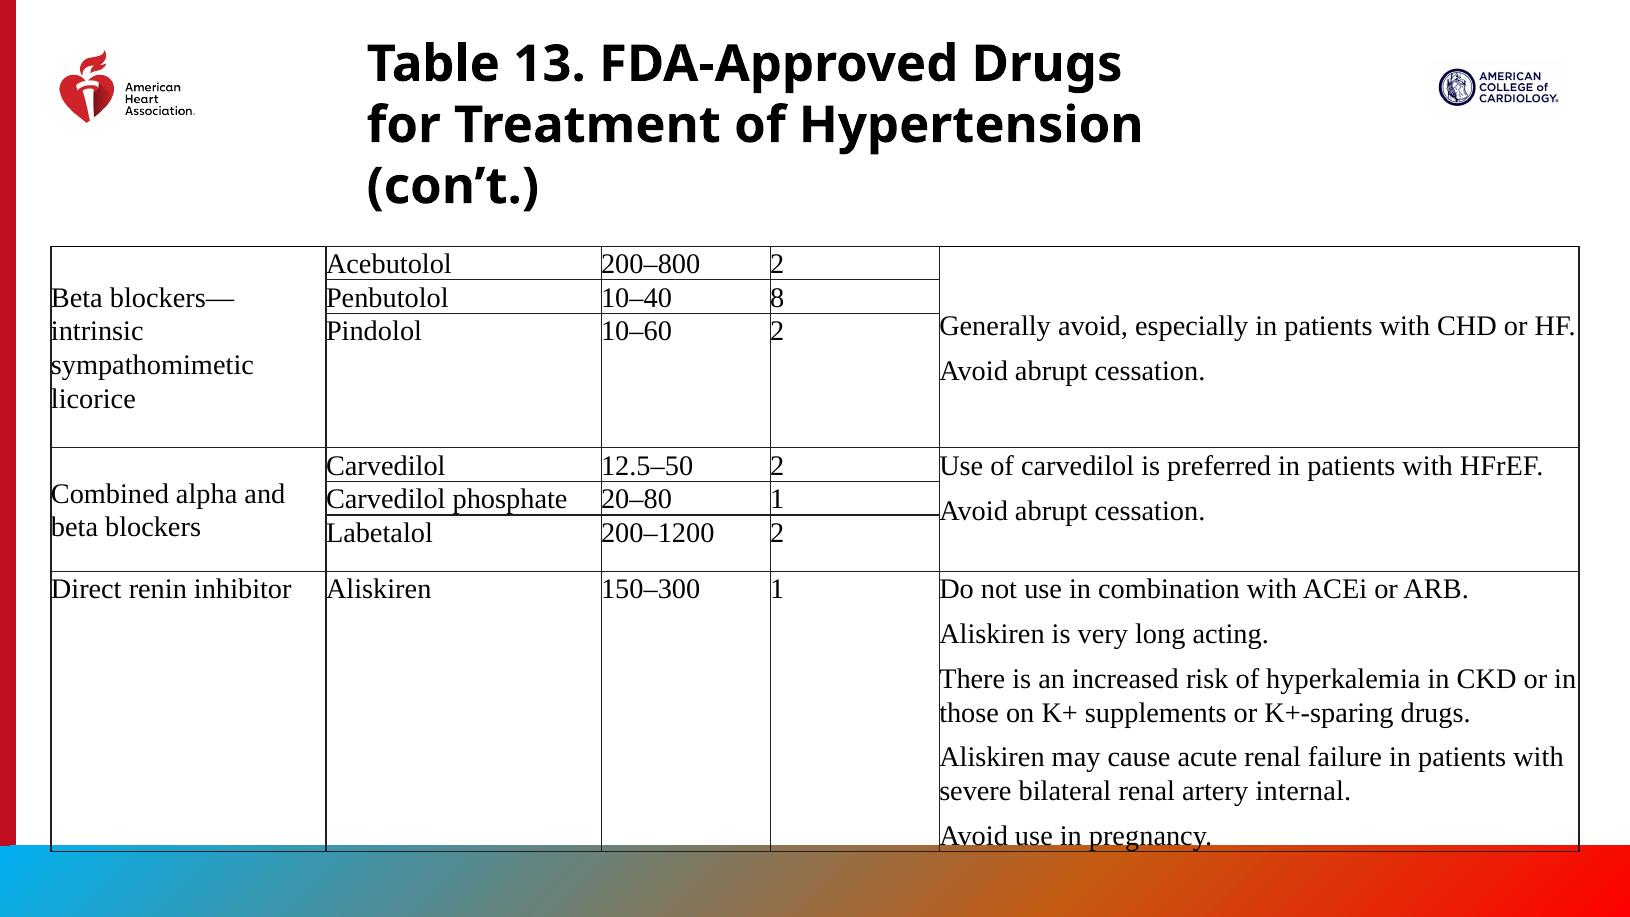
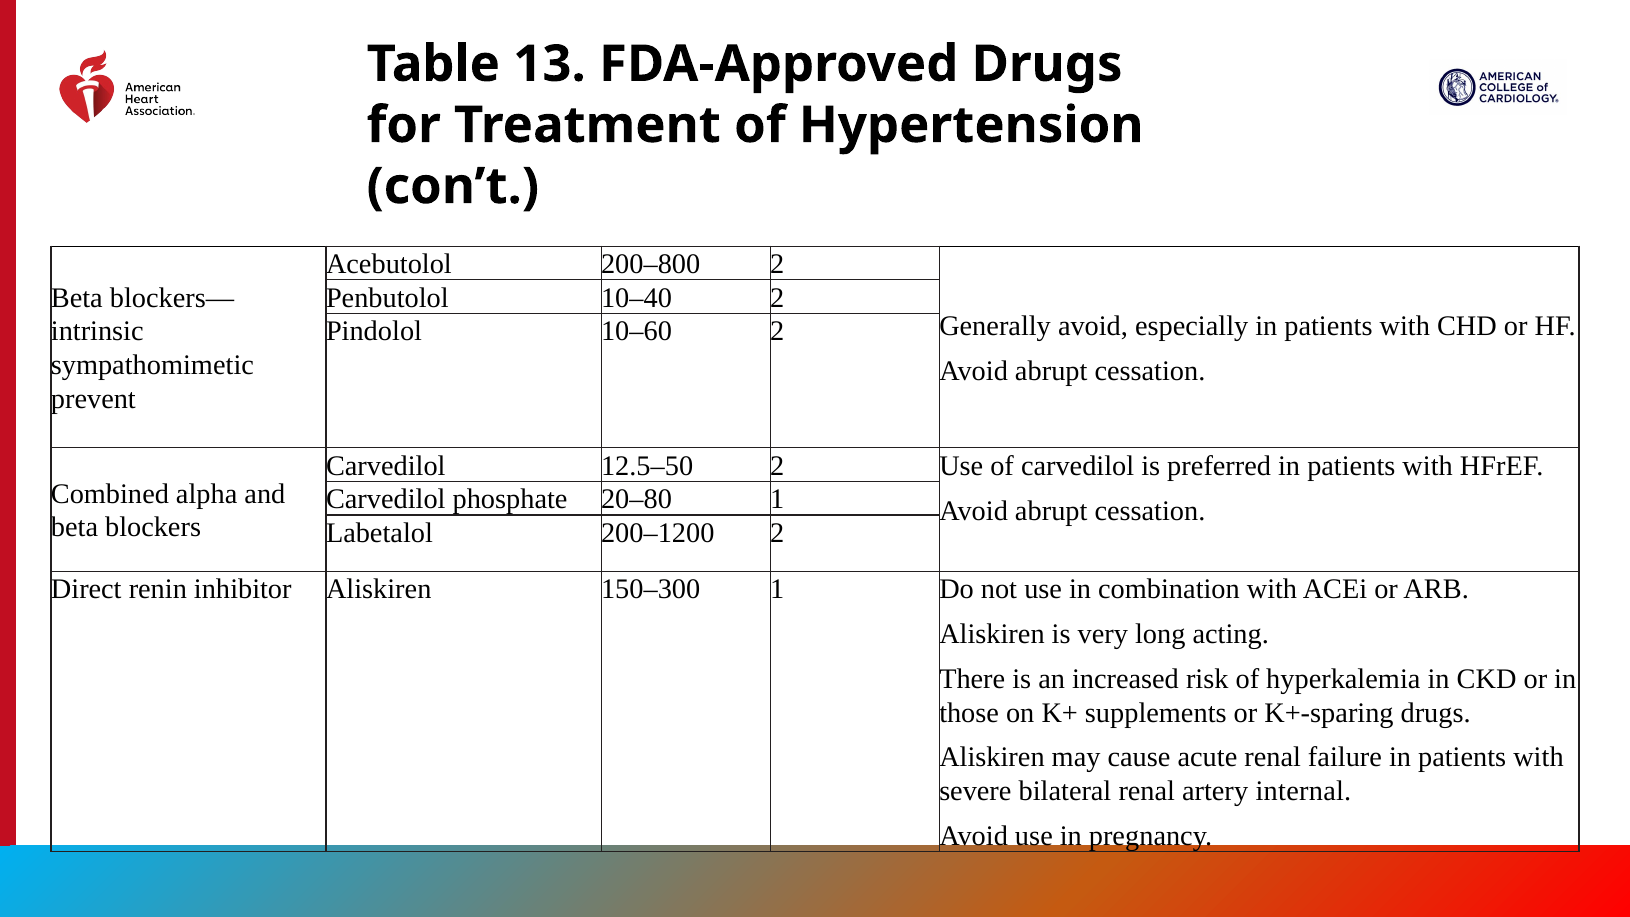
10–40 8: 8 -> 2
licorice: licorice -> prevent
